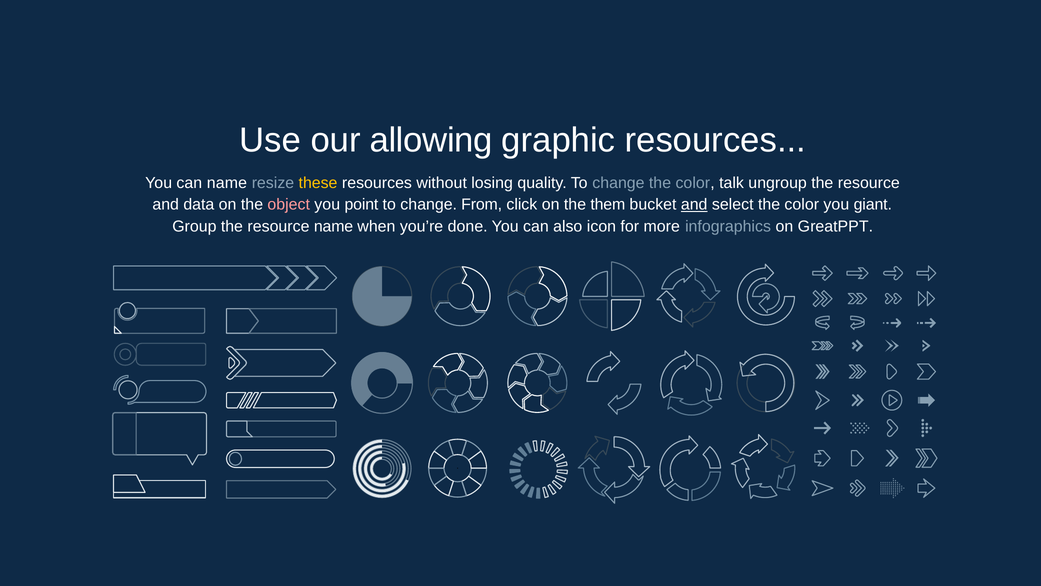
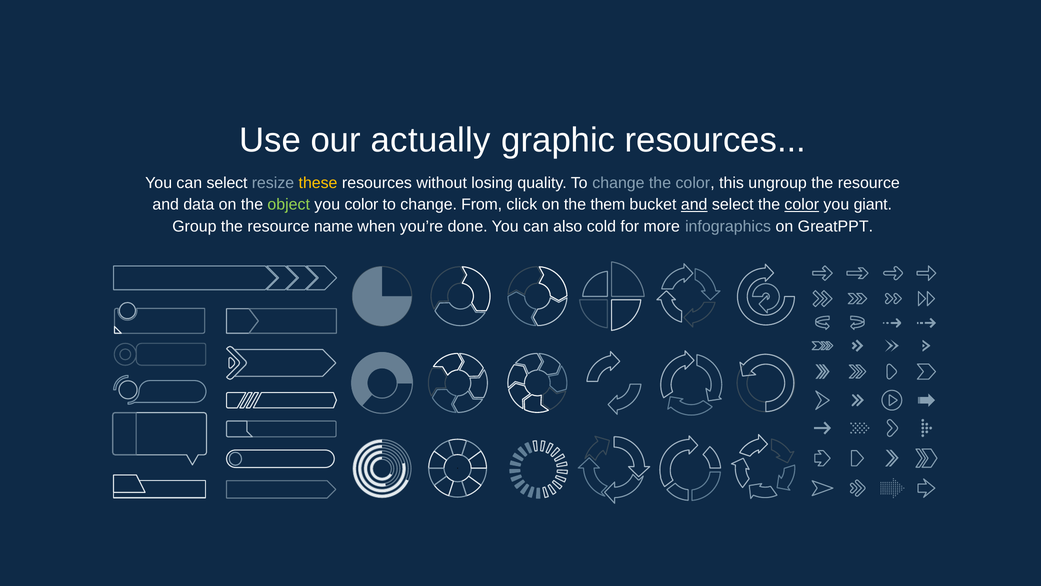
allowing: allowing -> actually
can name: name -> select
talk: talk -> this
object colour: pink -> light green
you point: point -> color
color at (802, 205) underline: none -> present
icon: icon -> cold
